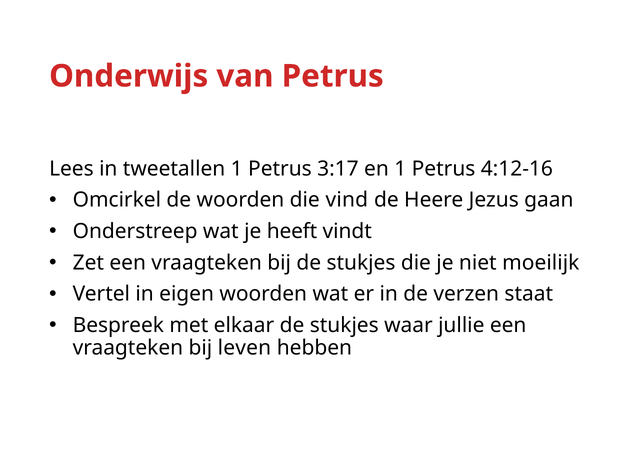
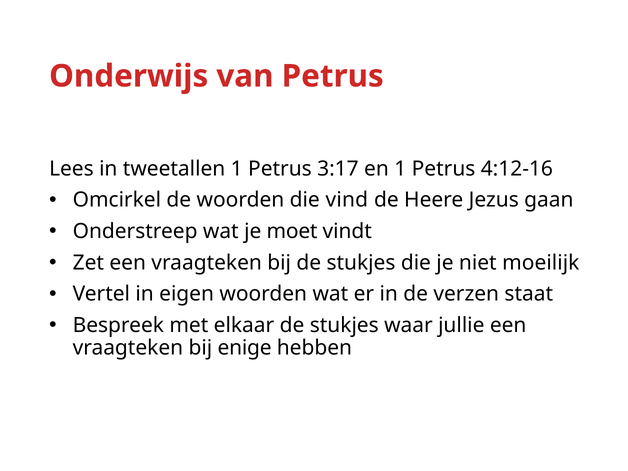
heeft: heeft -> moet
leven: leven -> enige
